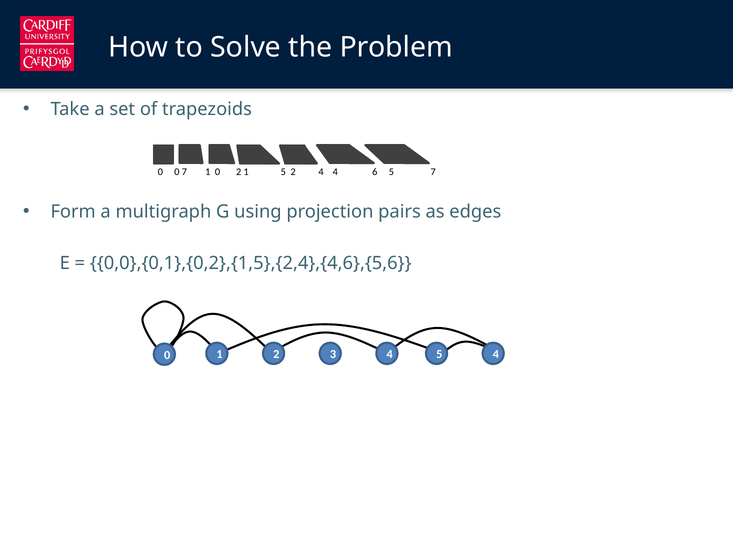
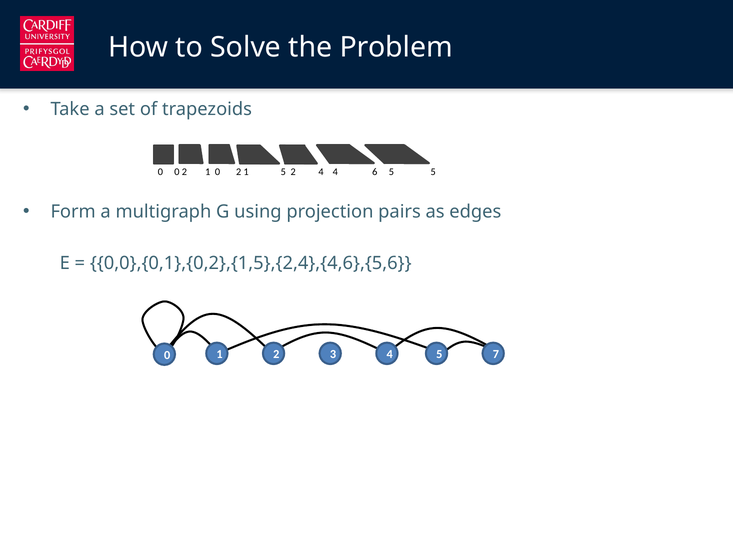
0 0 7: 7 -> 2
5 7: 7 -> 5
5 4: 4 -> 7
